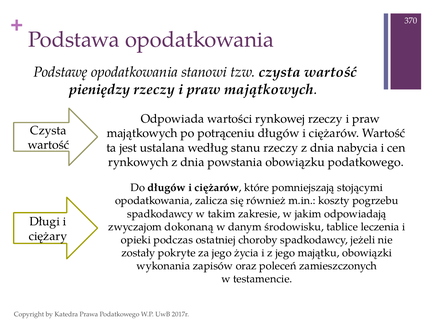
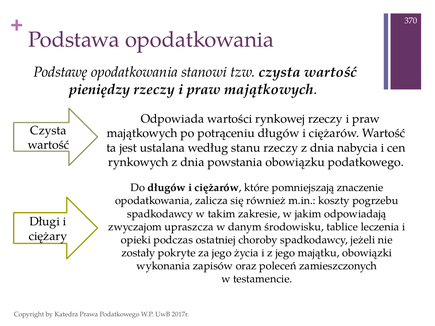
stojącymi: stojącymi -> znaczenie
dokonaną: dokonaną -> upraszcza
